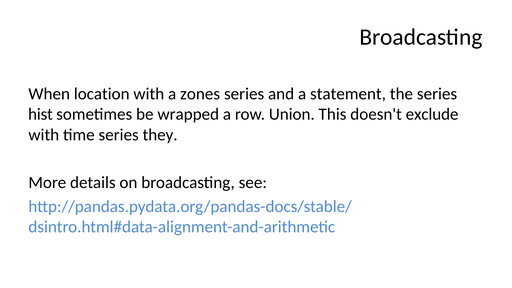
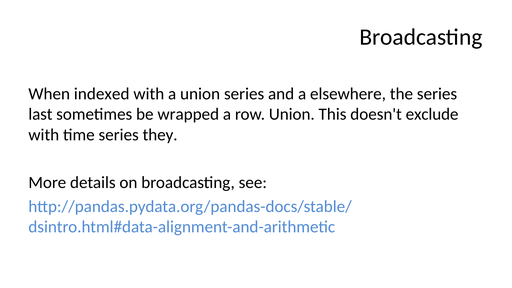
location: location -> indexed
a zones: zones -> union
statement: statement -> elsewhere
hist: hist -> last
